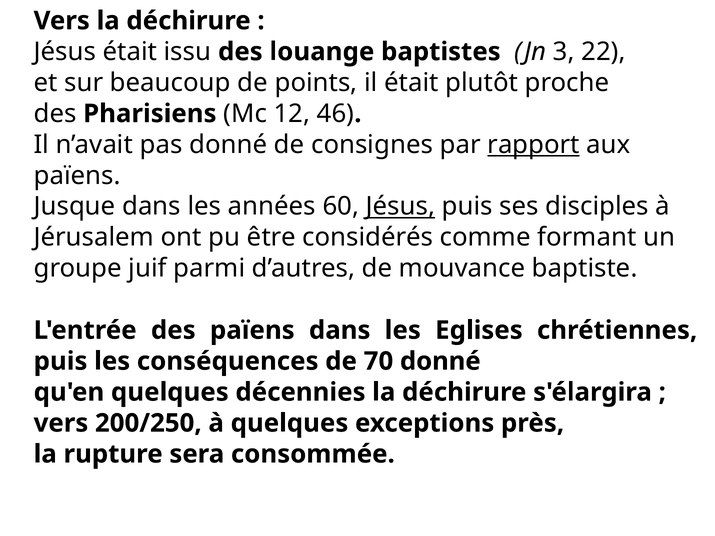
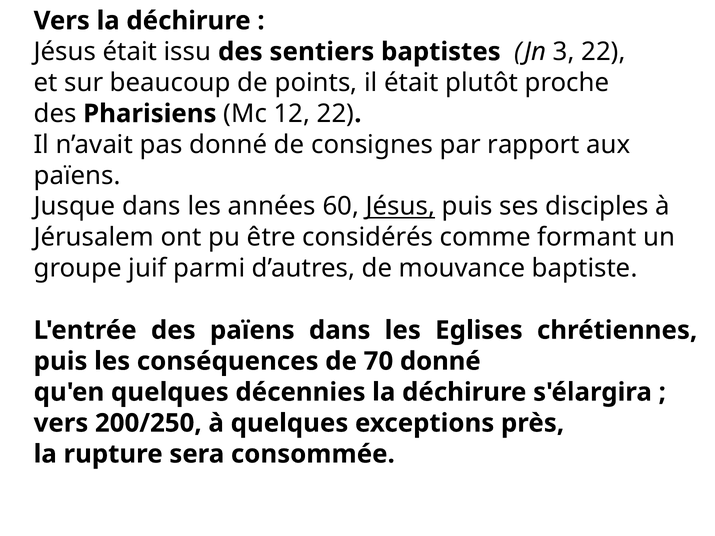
louange: louange -> sentiers
12 46: 46 -> 22
rapport underline: present -> none
